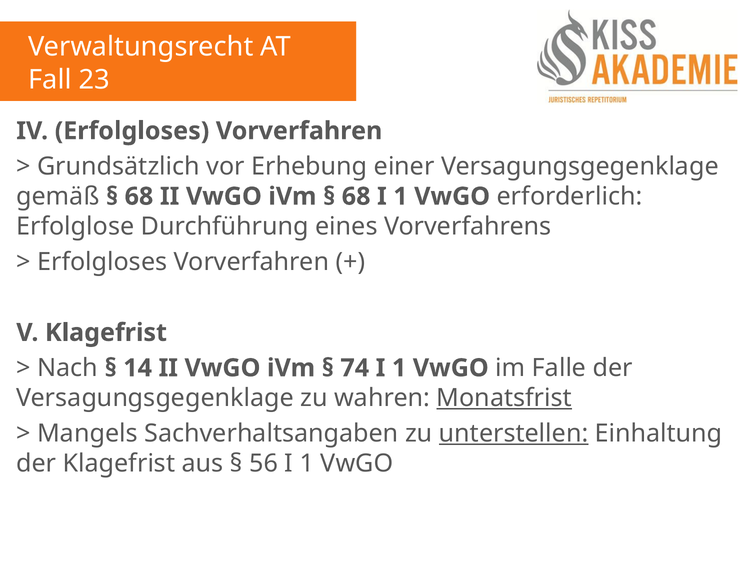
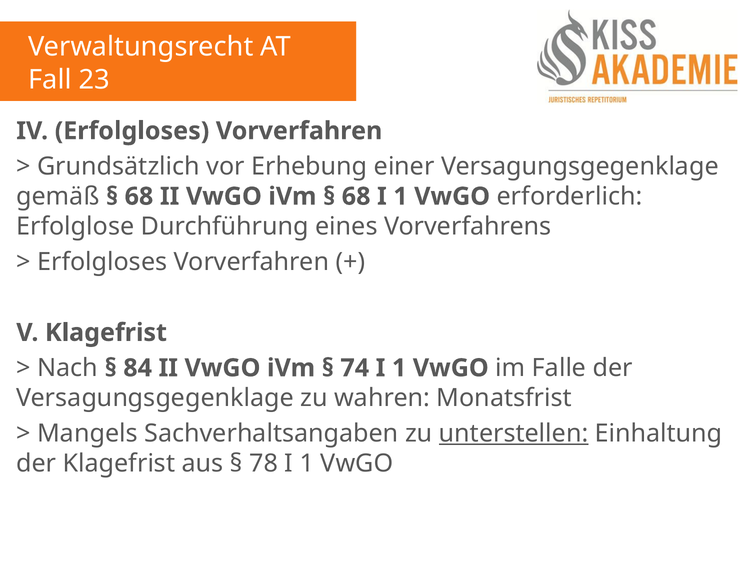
14: 14 -> 84
Monatsfrist underline: present -> none
56: 56 -> 78
